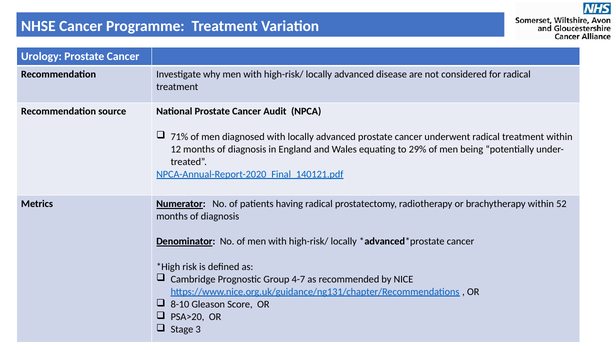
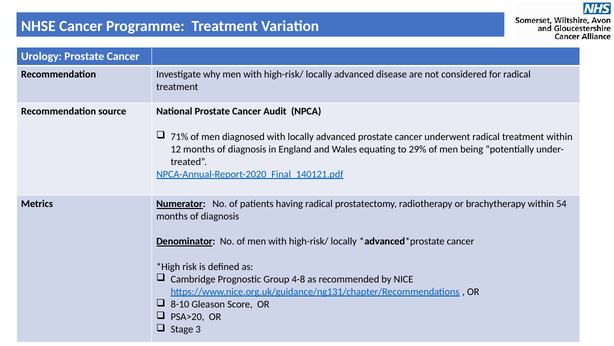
52: 52 -> 54
4-7: 4-7 -> 4-8
